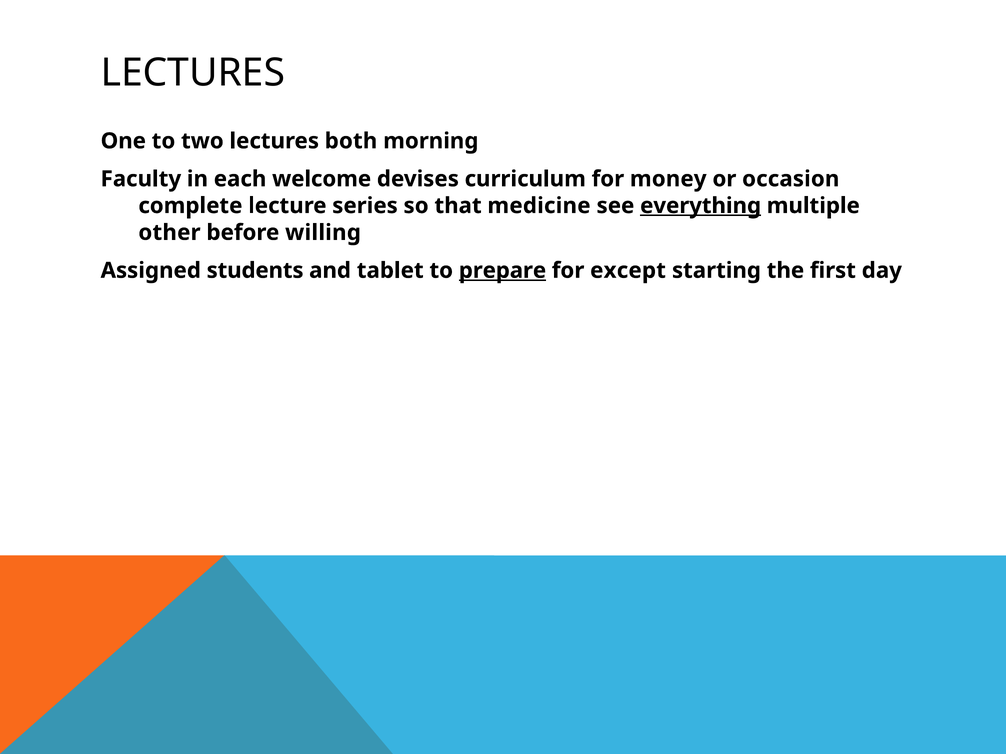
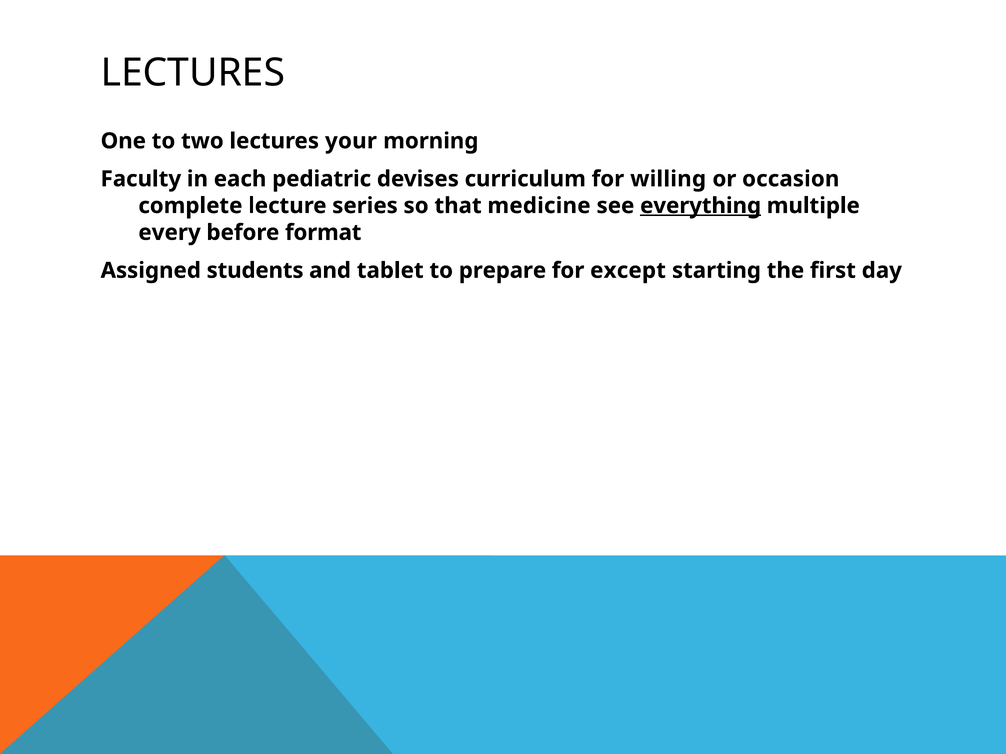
both: both -> your
welcome: welcome -> pediatric
money: money -> willing
other: other -> every
willing: willing -> format
prepare underline: present -> none
